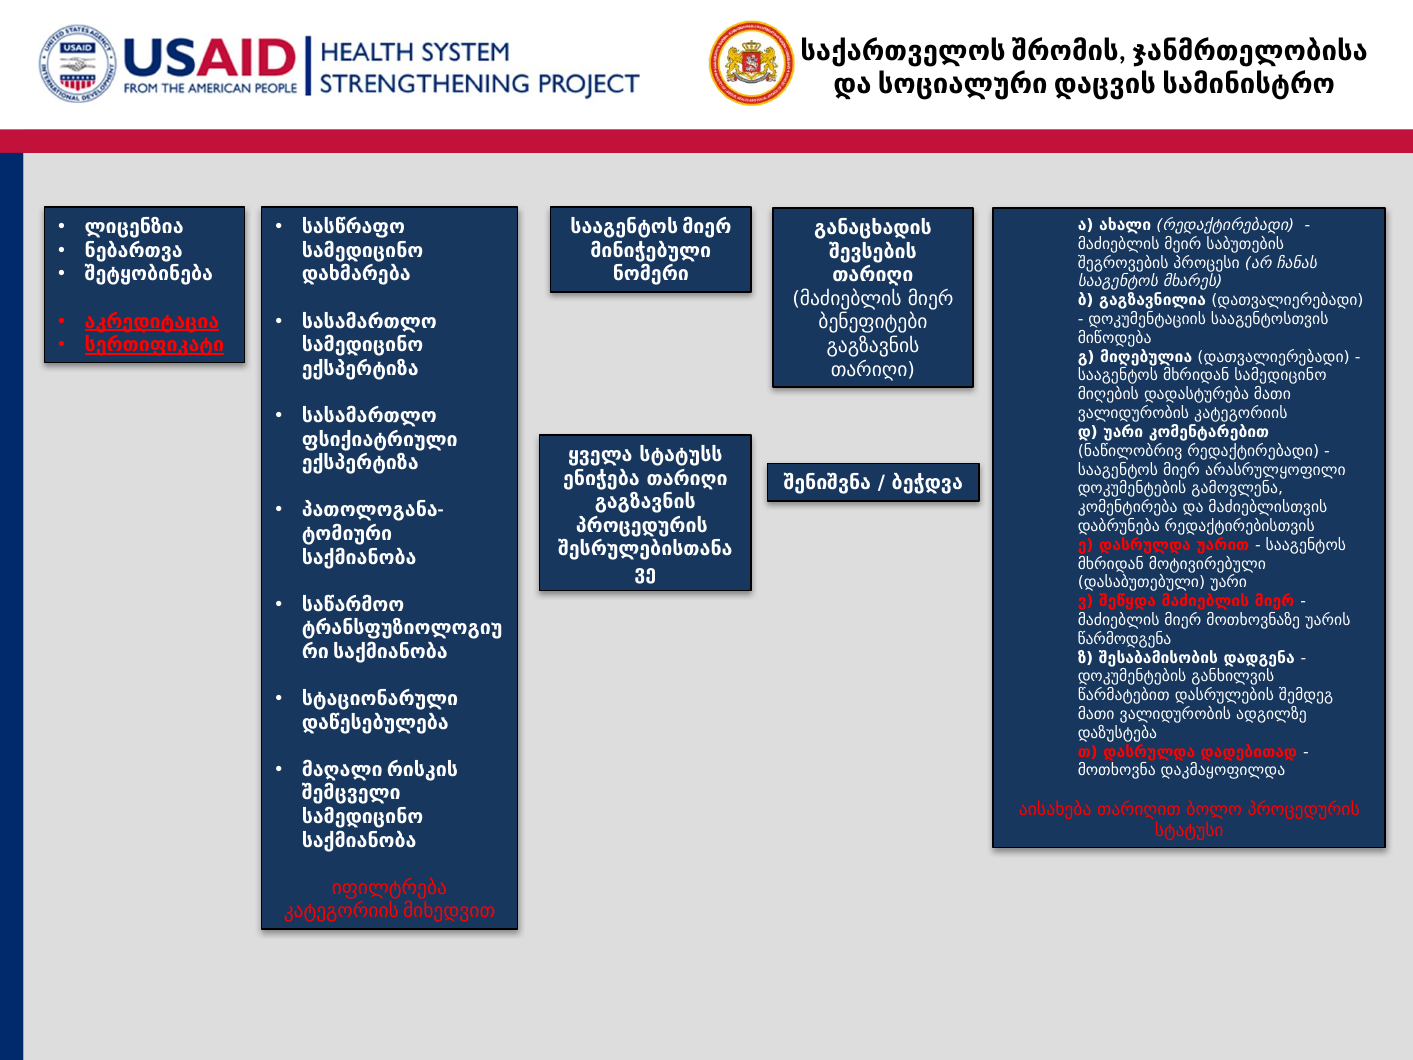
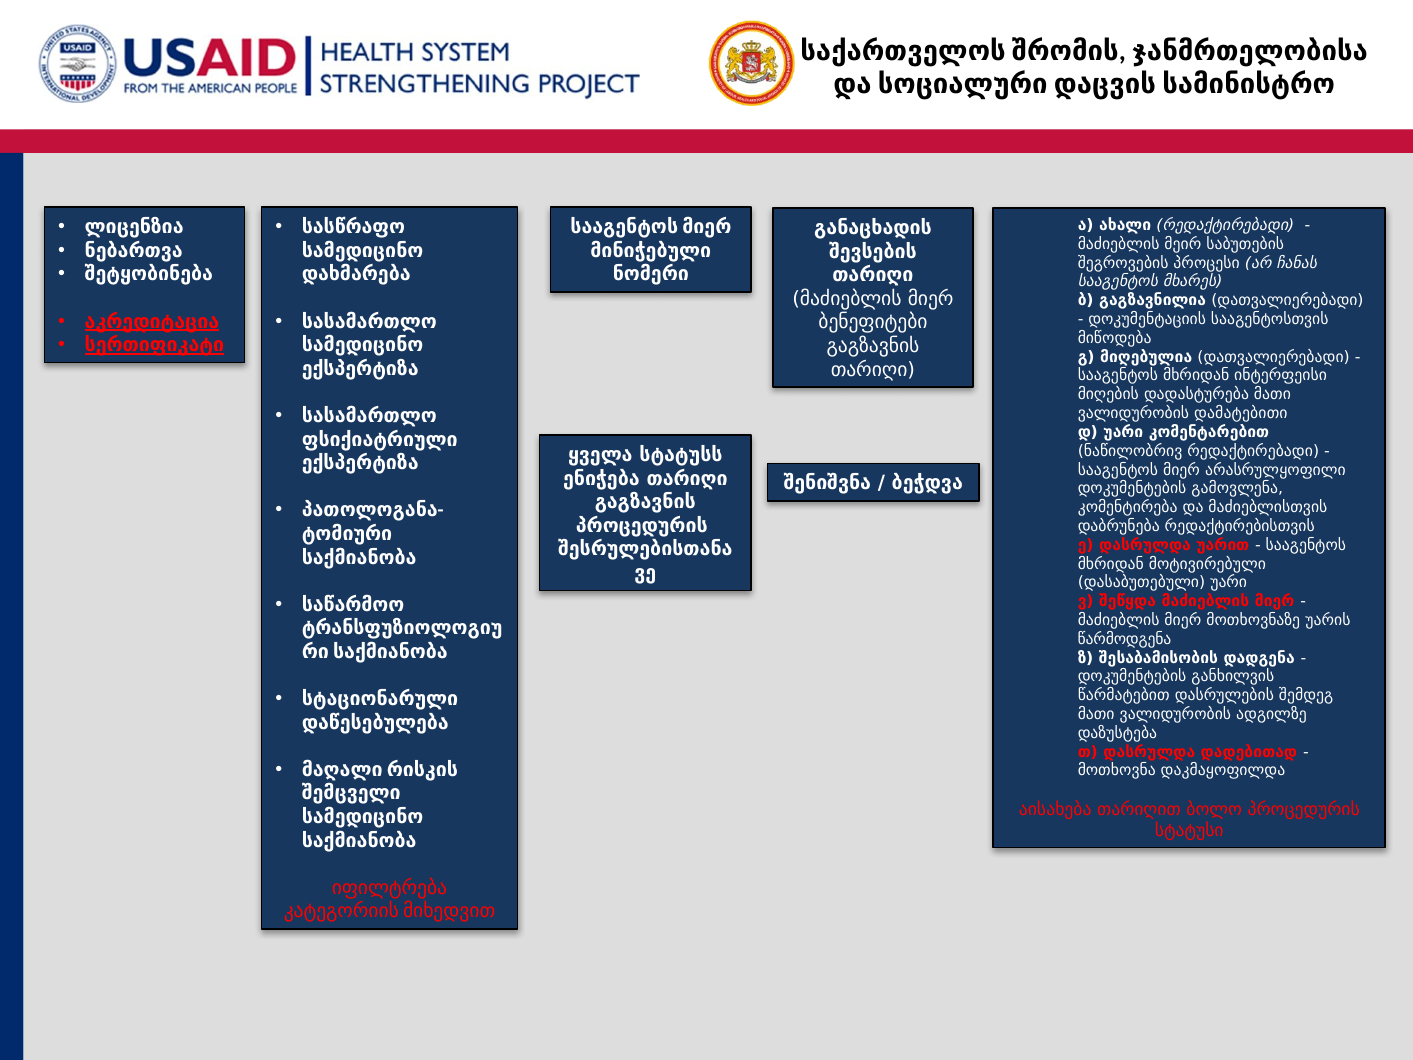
მხრიდან სამედიცინო: სამედიცინო -> ინტერფეისი
კატეგორიის: კატეგორიის -> დამატებითი
